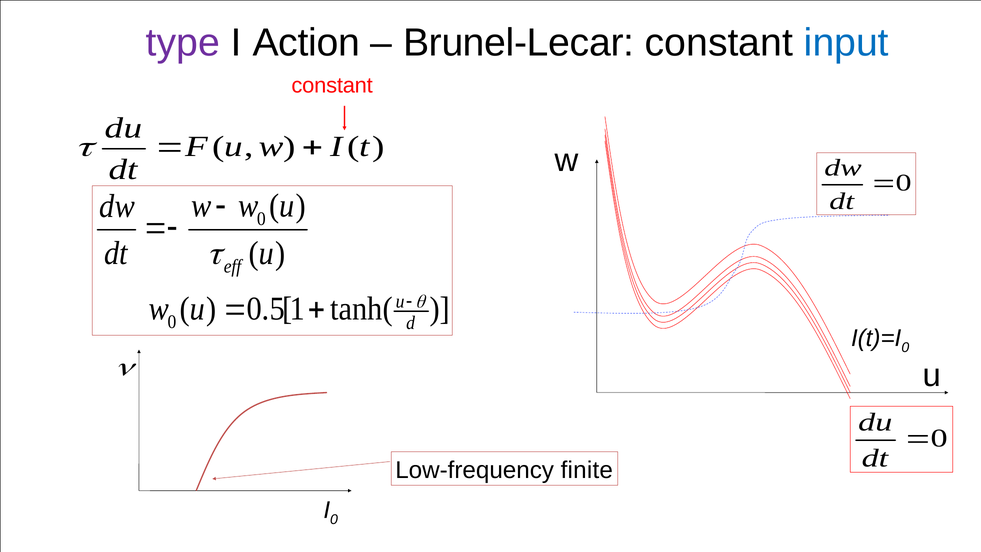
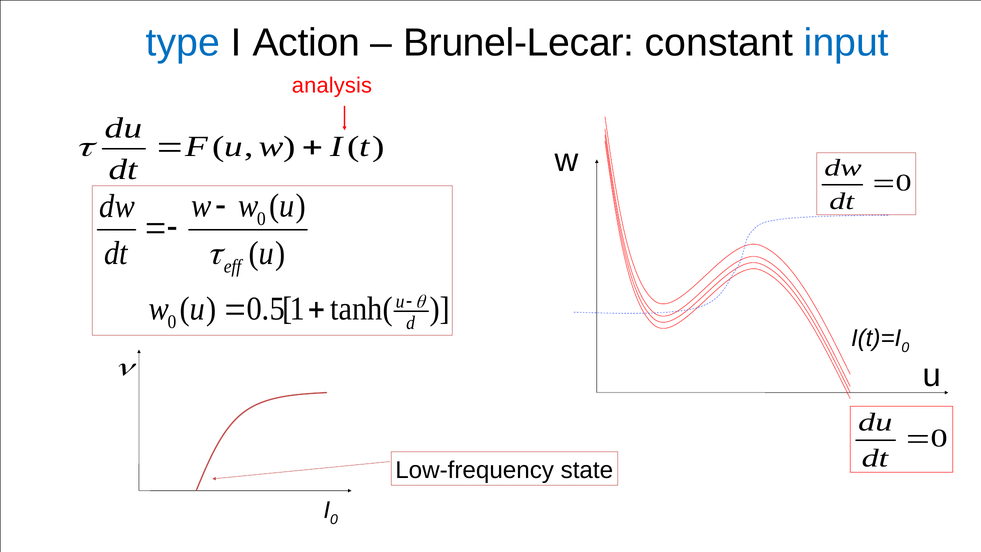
type colour: purple -> blue
constant at (332, 86): constant -> analysis
finite: finite -> state
